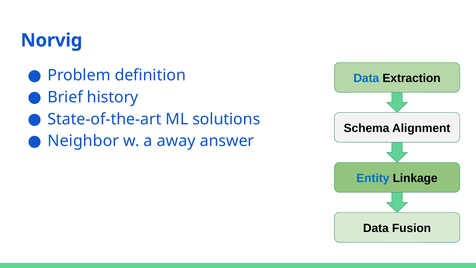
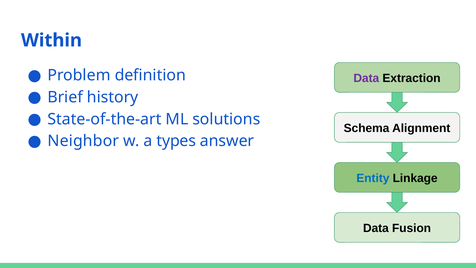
Norvig: Norvig -> Within
Data at (366, 78) colour: blue -> purple
away: away -> types
